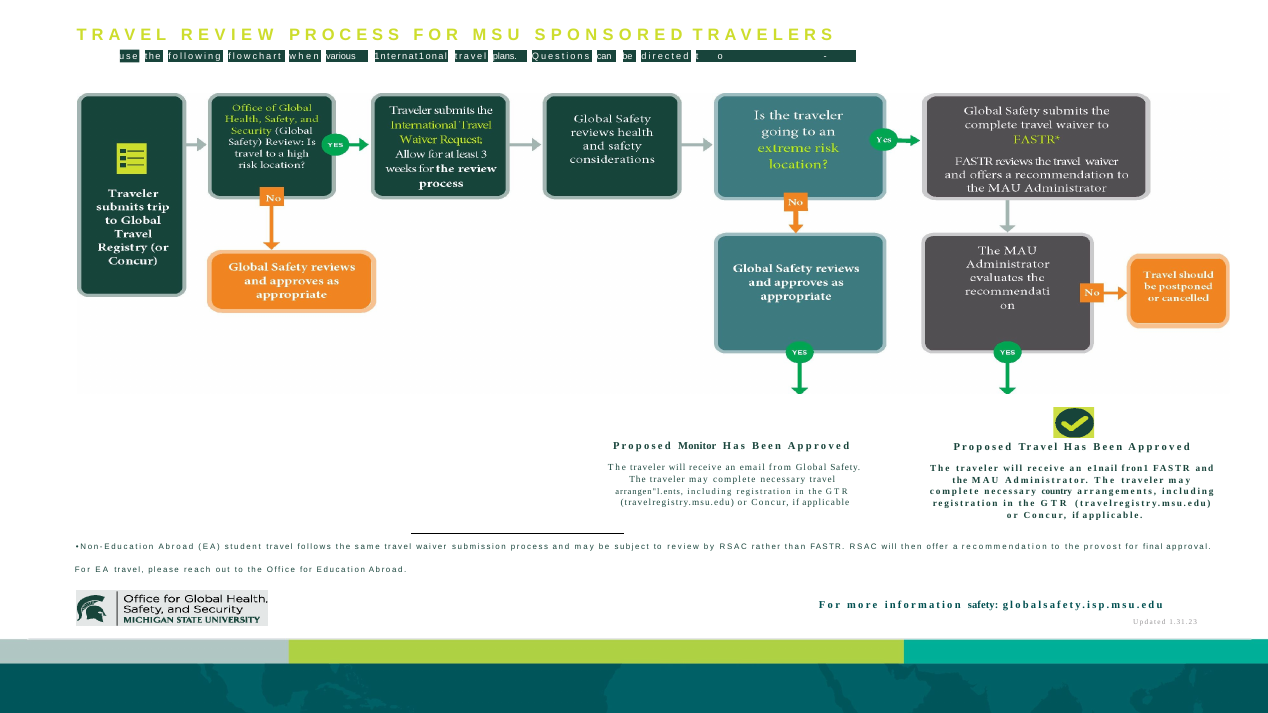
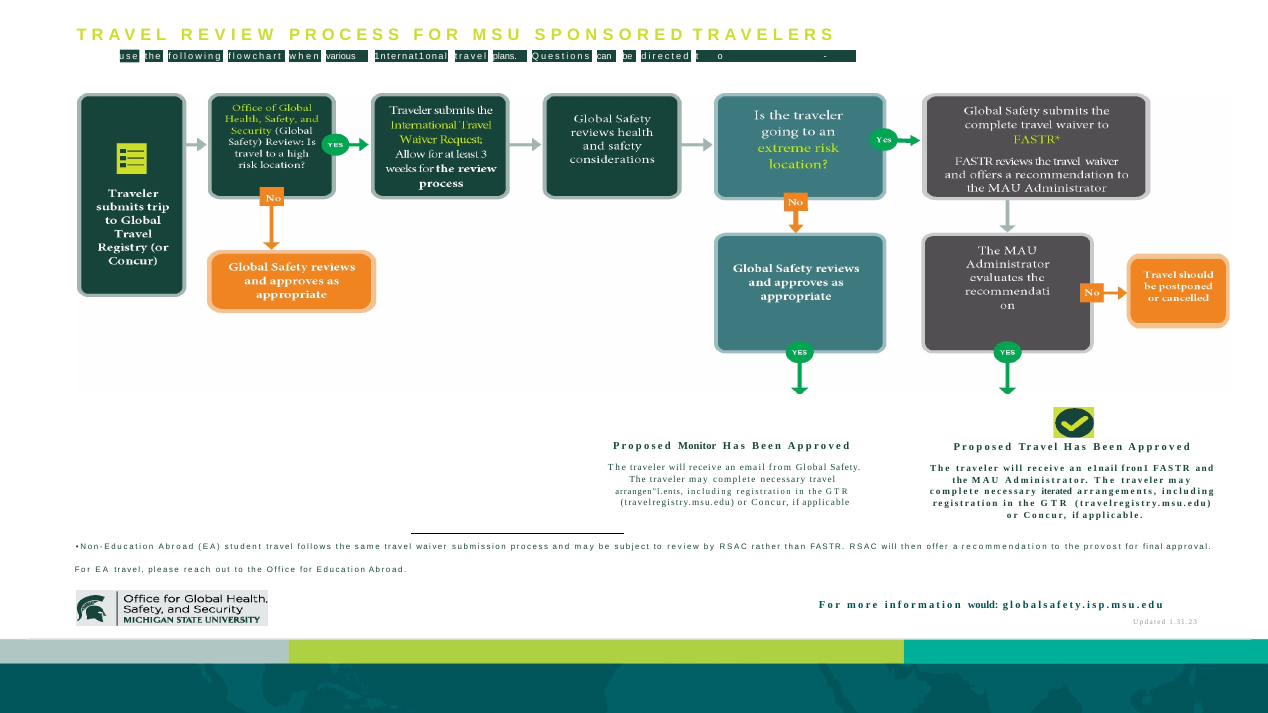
country: country -> iterated
information safety: safety -> would
